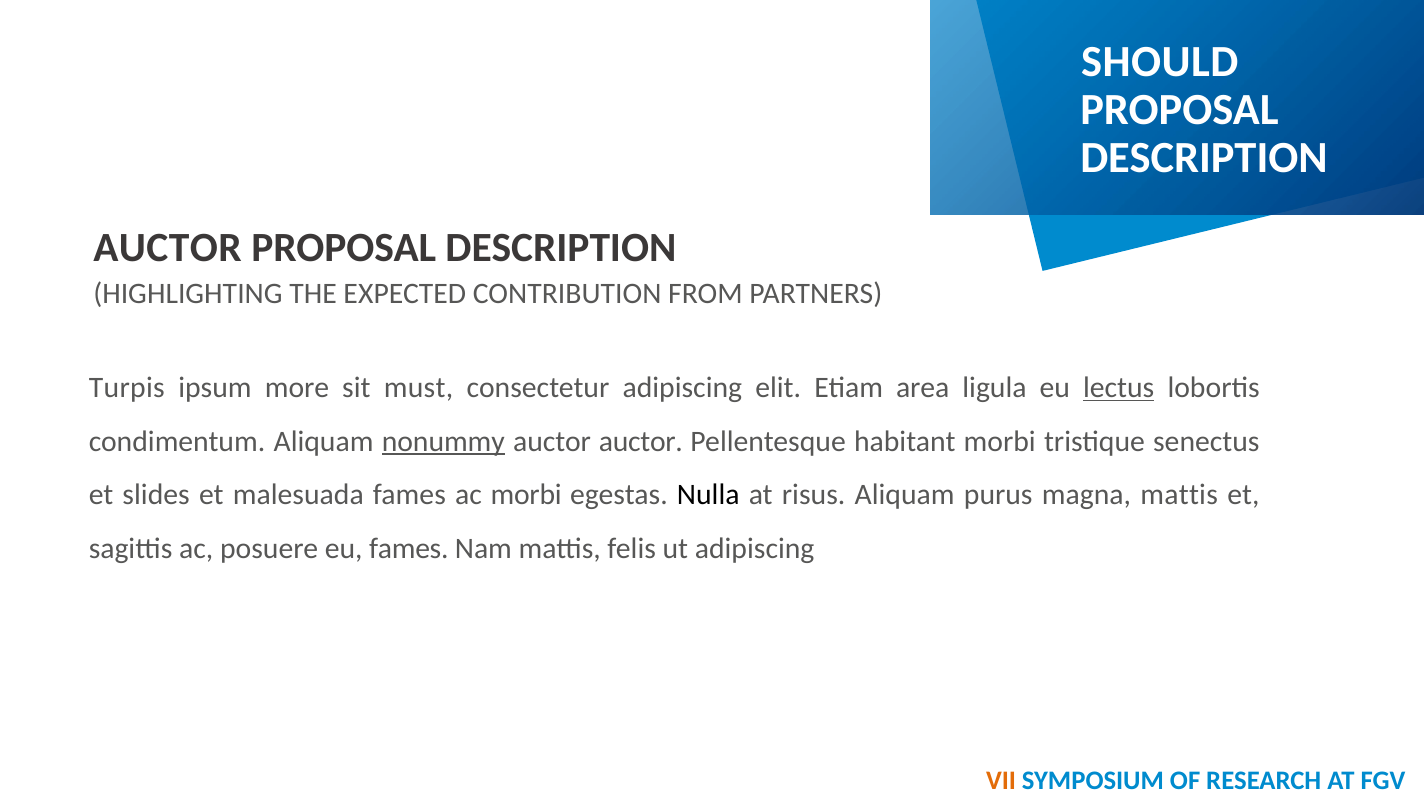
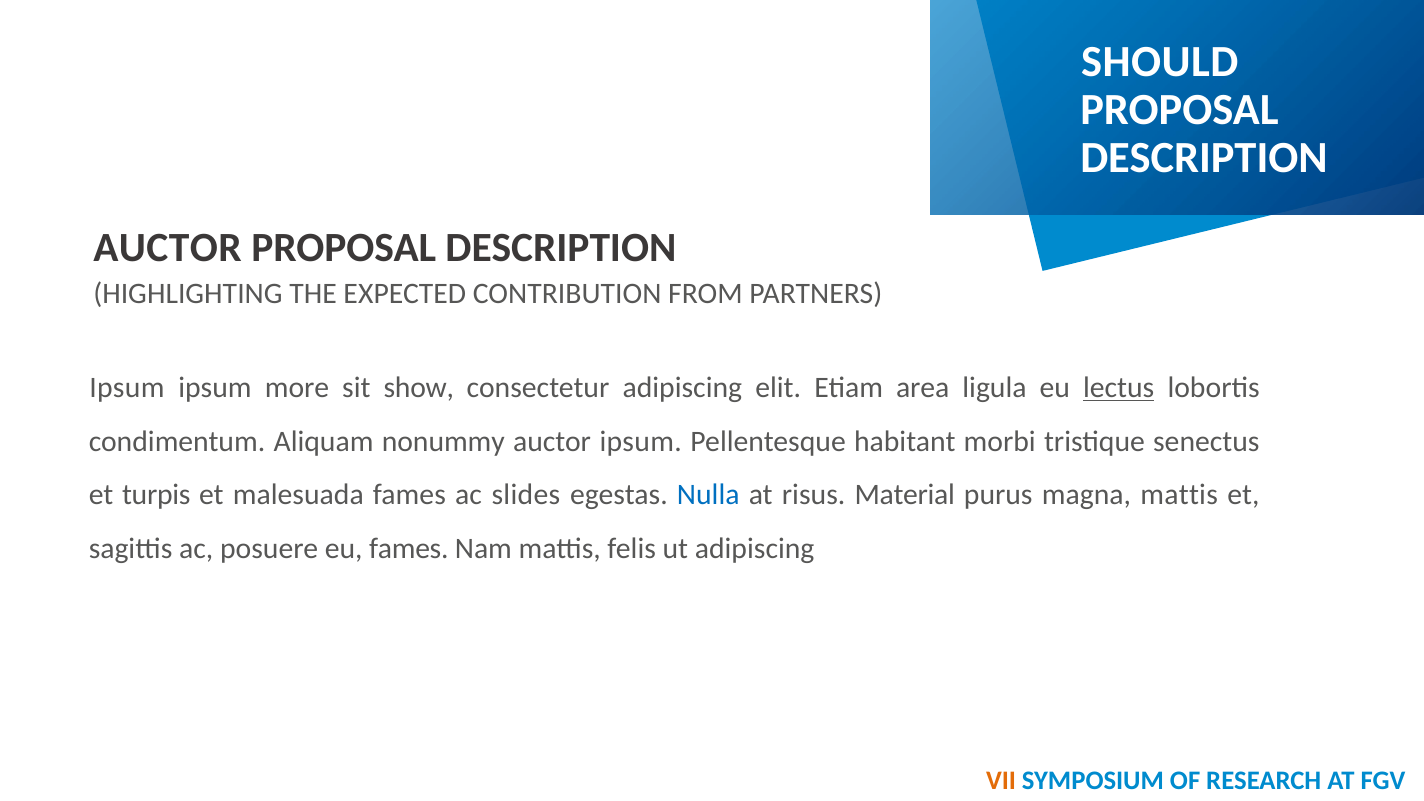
Turpis at (127, 388): Turpis -> Ipsum
must: must -> show
nonummy underline: present -> none
auctor auctor: auctor -> ipsum
slides: slides -> turpis
ac morbi: morbi -> slides
Nulla colour: black -> blue
risus Aliquam: Aliquam -> Material
